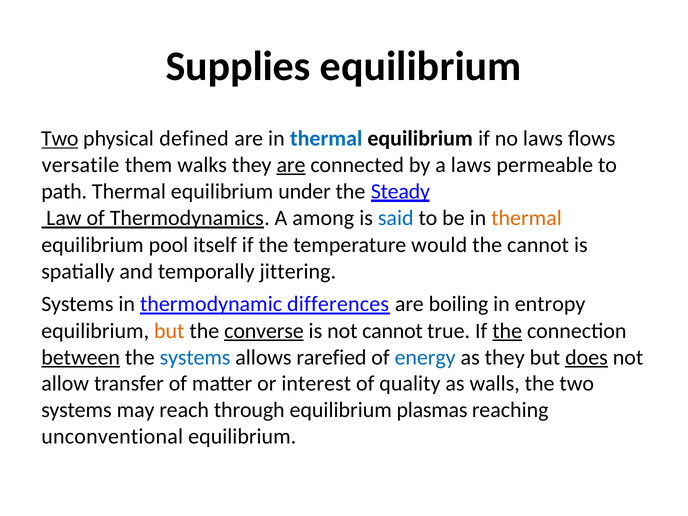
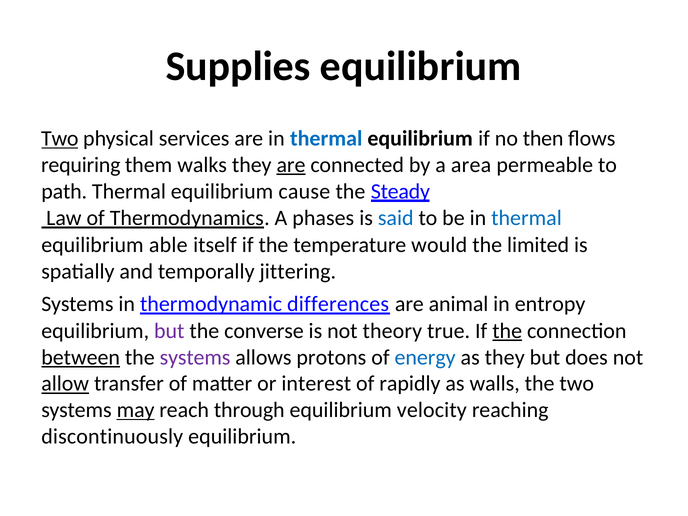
defined: defined -> services
no laws: laws -> then
versatile: versatile -> requiring
a laws: laws -> area
under: under -> cause
among: among -> phases
thermal at (527, 218) colour: orange -> blue
pool: pool -> able
the cannot: cannot -> limited
boiling: boiling -> animal
but at (169, 331) colour: orange -> purple
converse underline: present -> none
not cannot: cannot -> theory
systems at (195, 357) colour: blue -> purple
rarefied: rarefied -> protons
does underline: present -> none
allow underline: none -> present
quality: quality -> rapidly
may underline: none -> present
plasmas: plasmas -> velocity
unconventional: unconventional -> discontinuously
